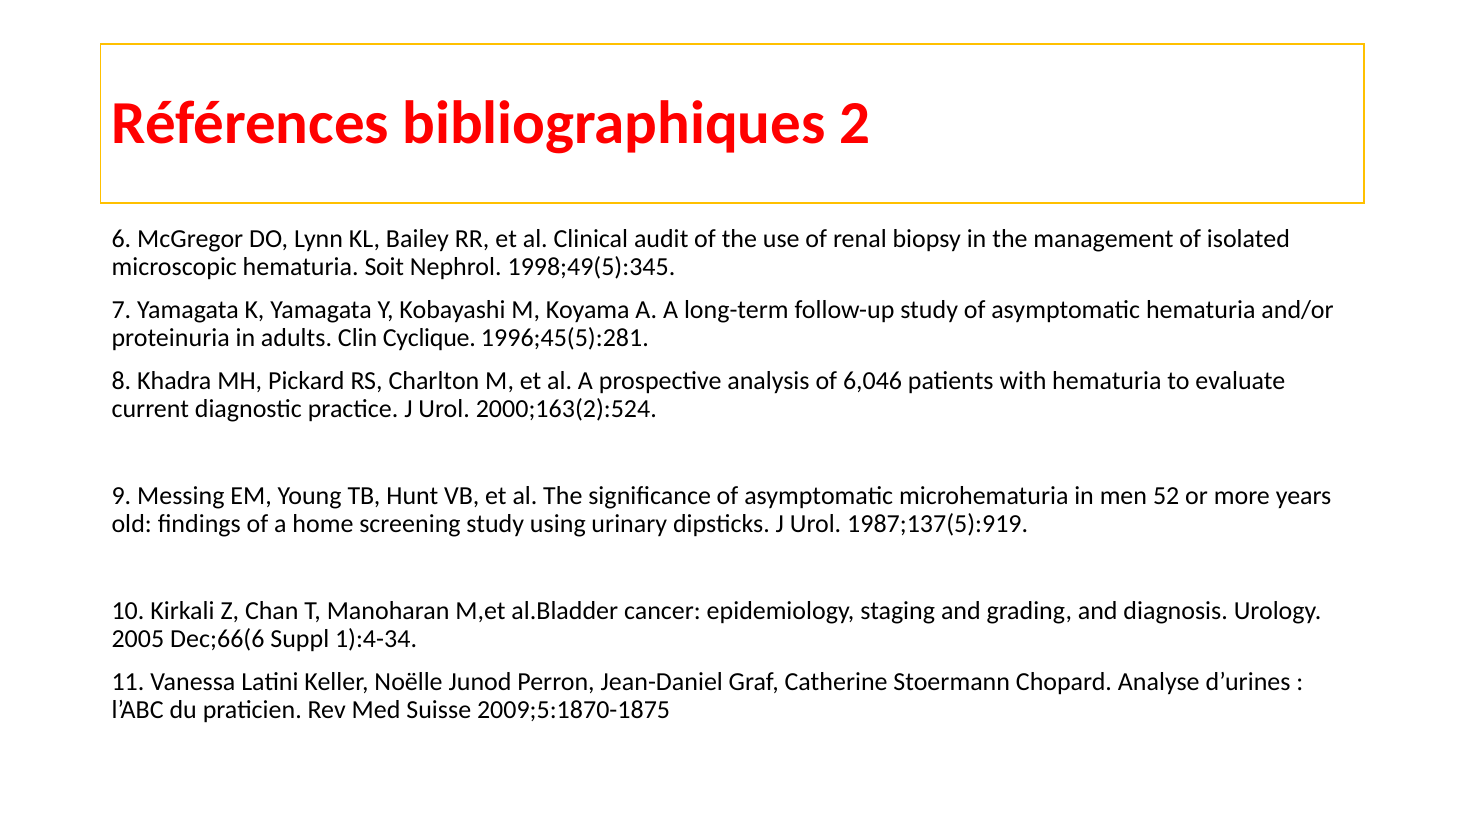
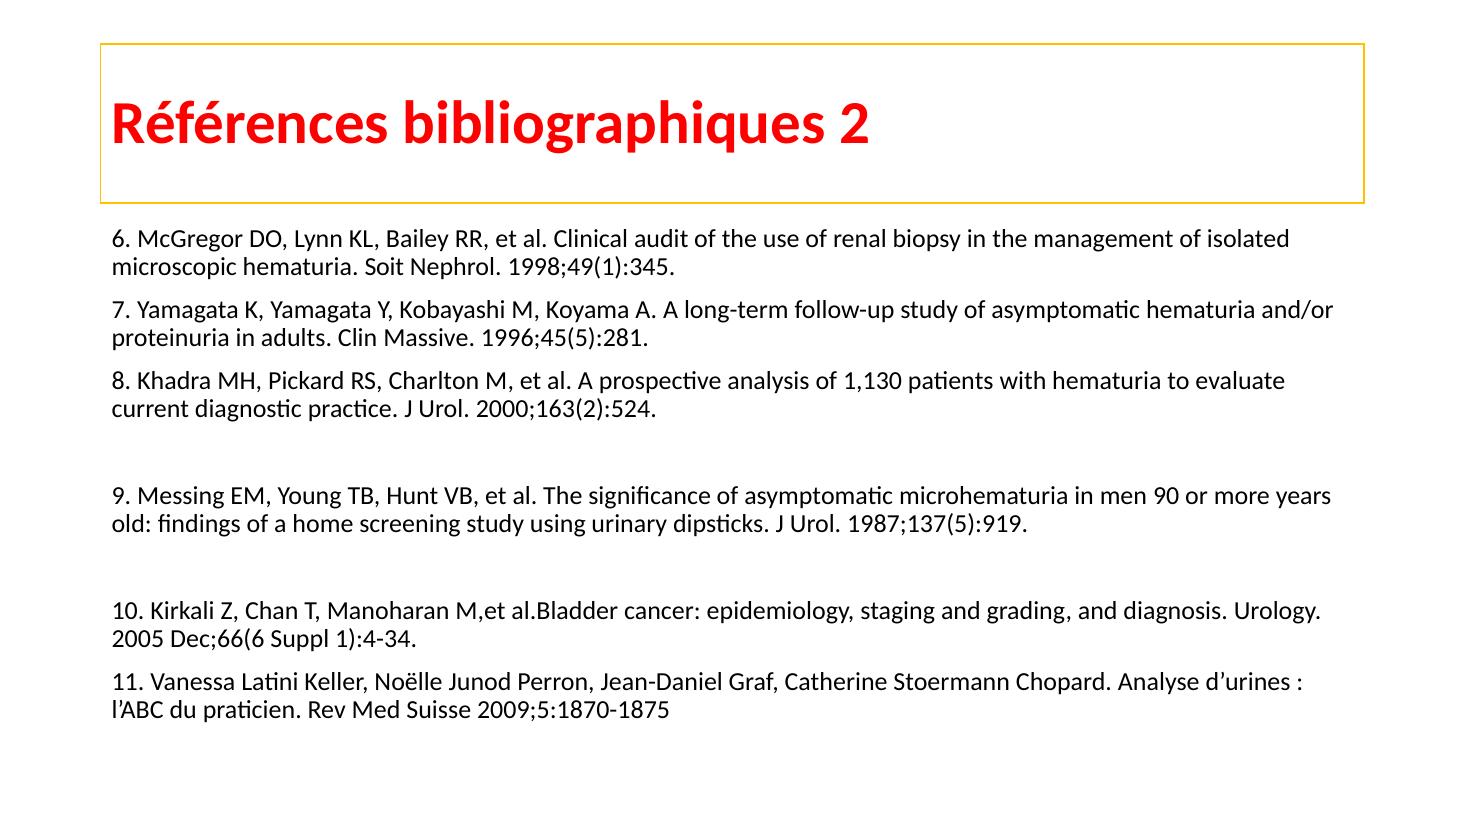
1998;49(5):345: 1998;49(5):345 -> 1998;49(1):345
Cyclique: Cyclique -> Massive
6,046: 6,046 -> 1,130
52: 52 -> 90
